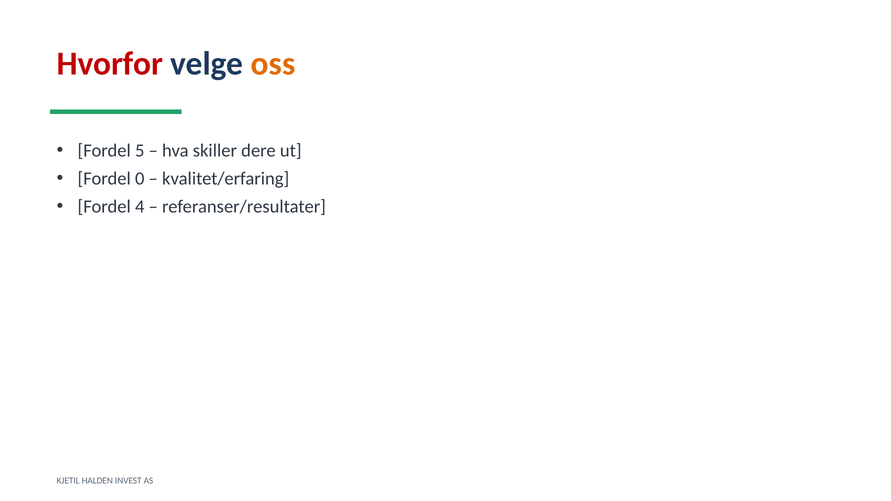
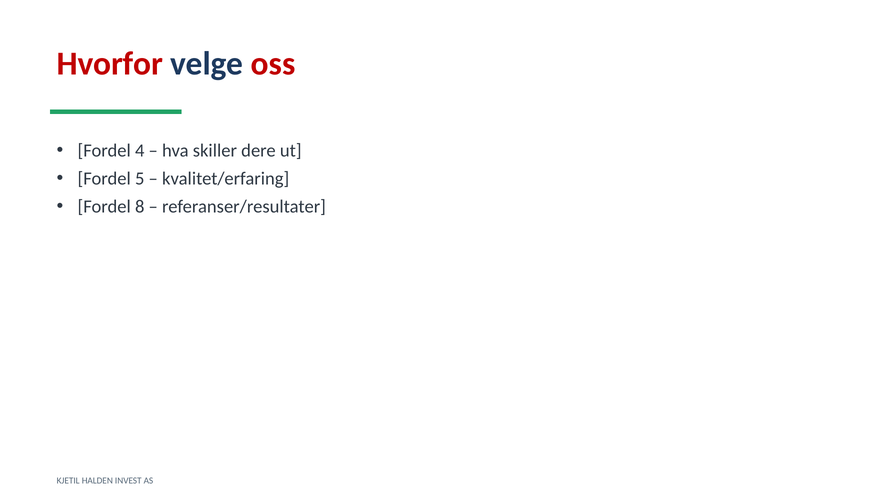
oss colour: orange -> red
5: 5 -> 4
0: 0 -> 5
4: 4 -> 8
